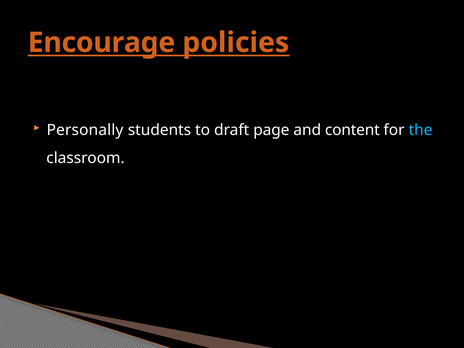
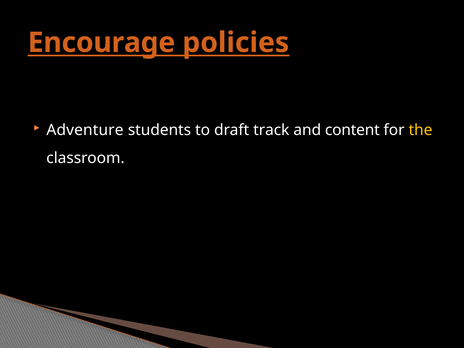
Personally: Personally -> Adventure
page: page -> track
the colour: light blue -> yellow
